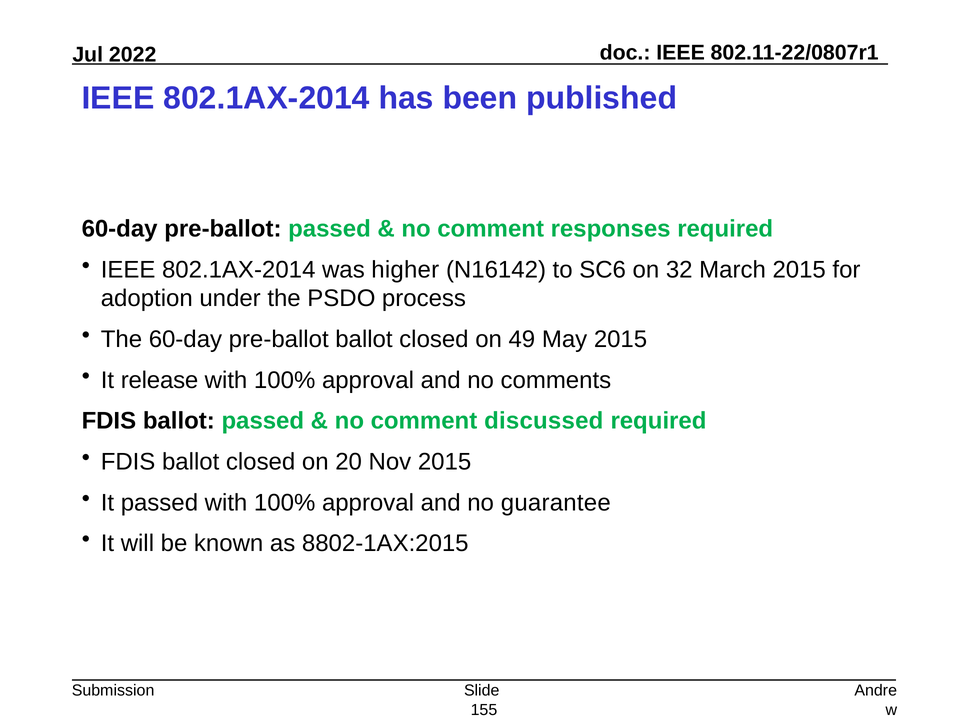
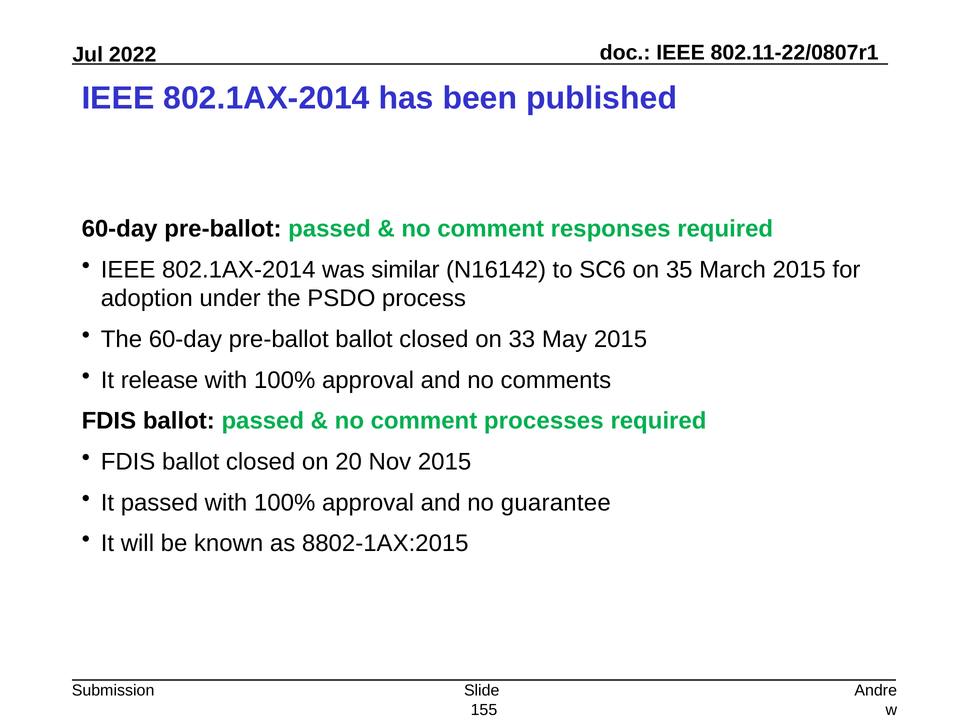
higher: higher -> similar
32: 32 -> 35
49: 49 -> 33
discussed: discussed -> processes
